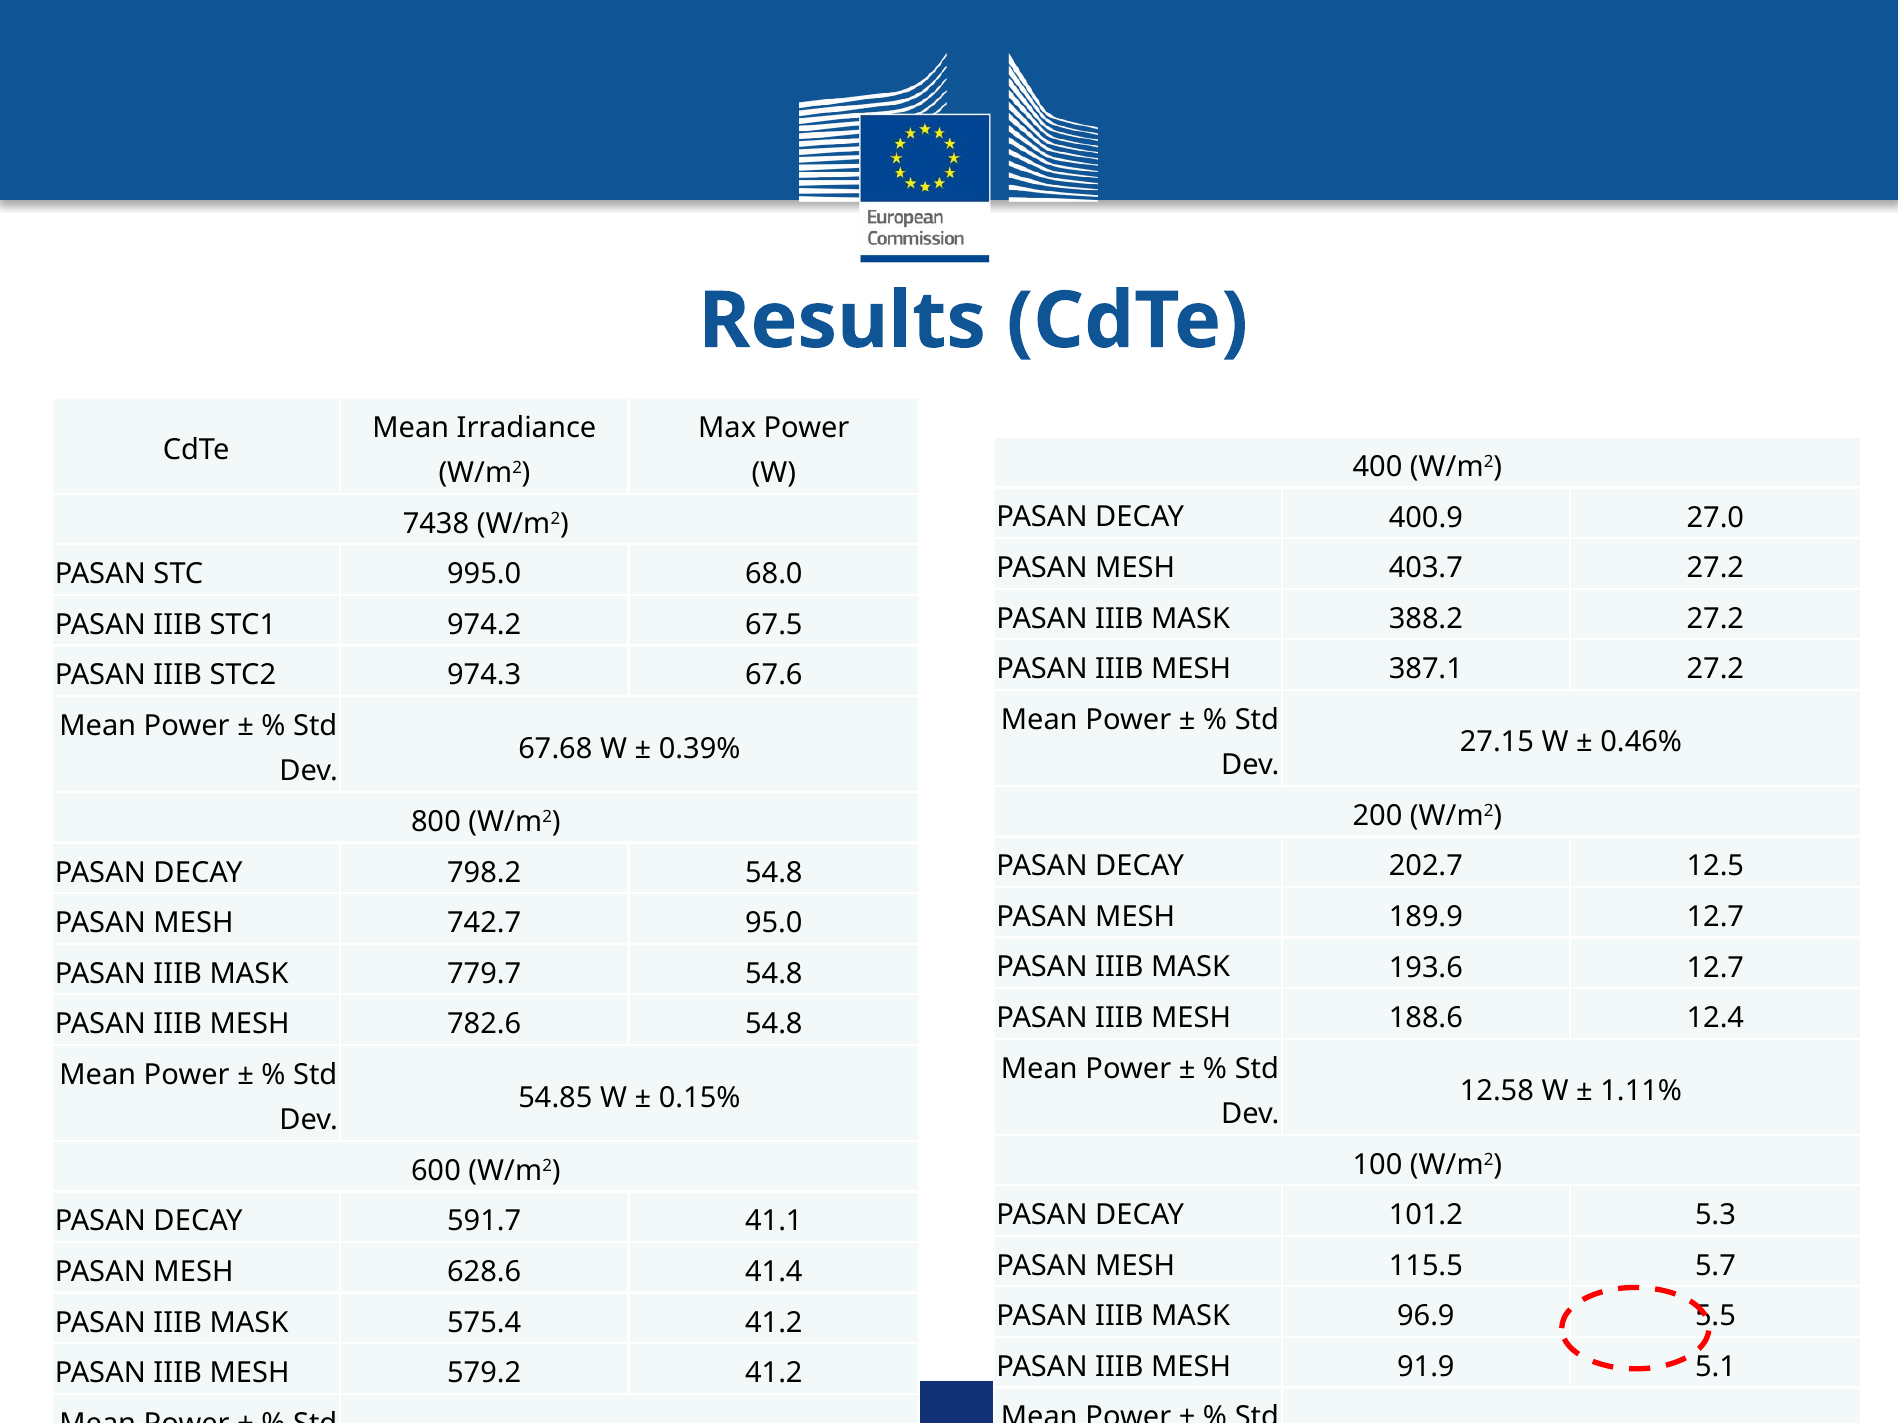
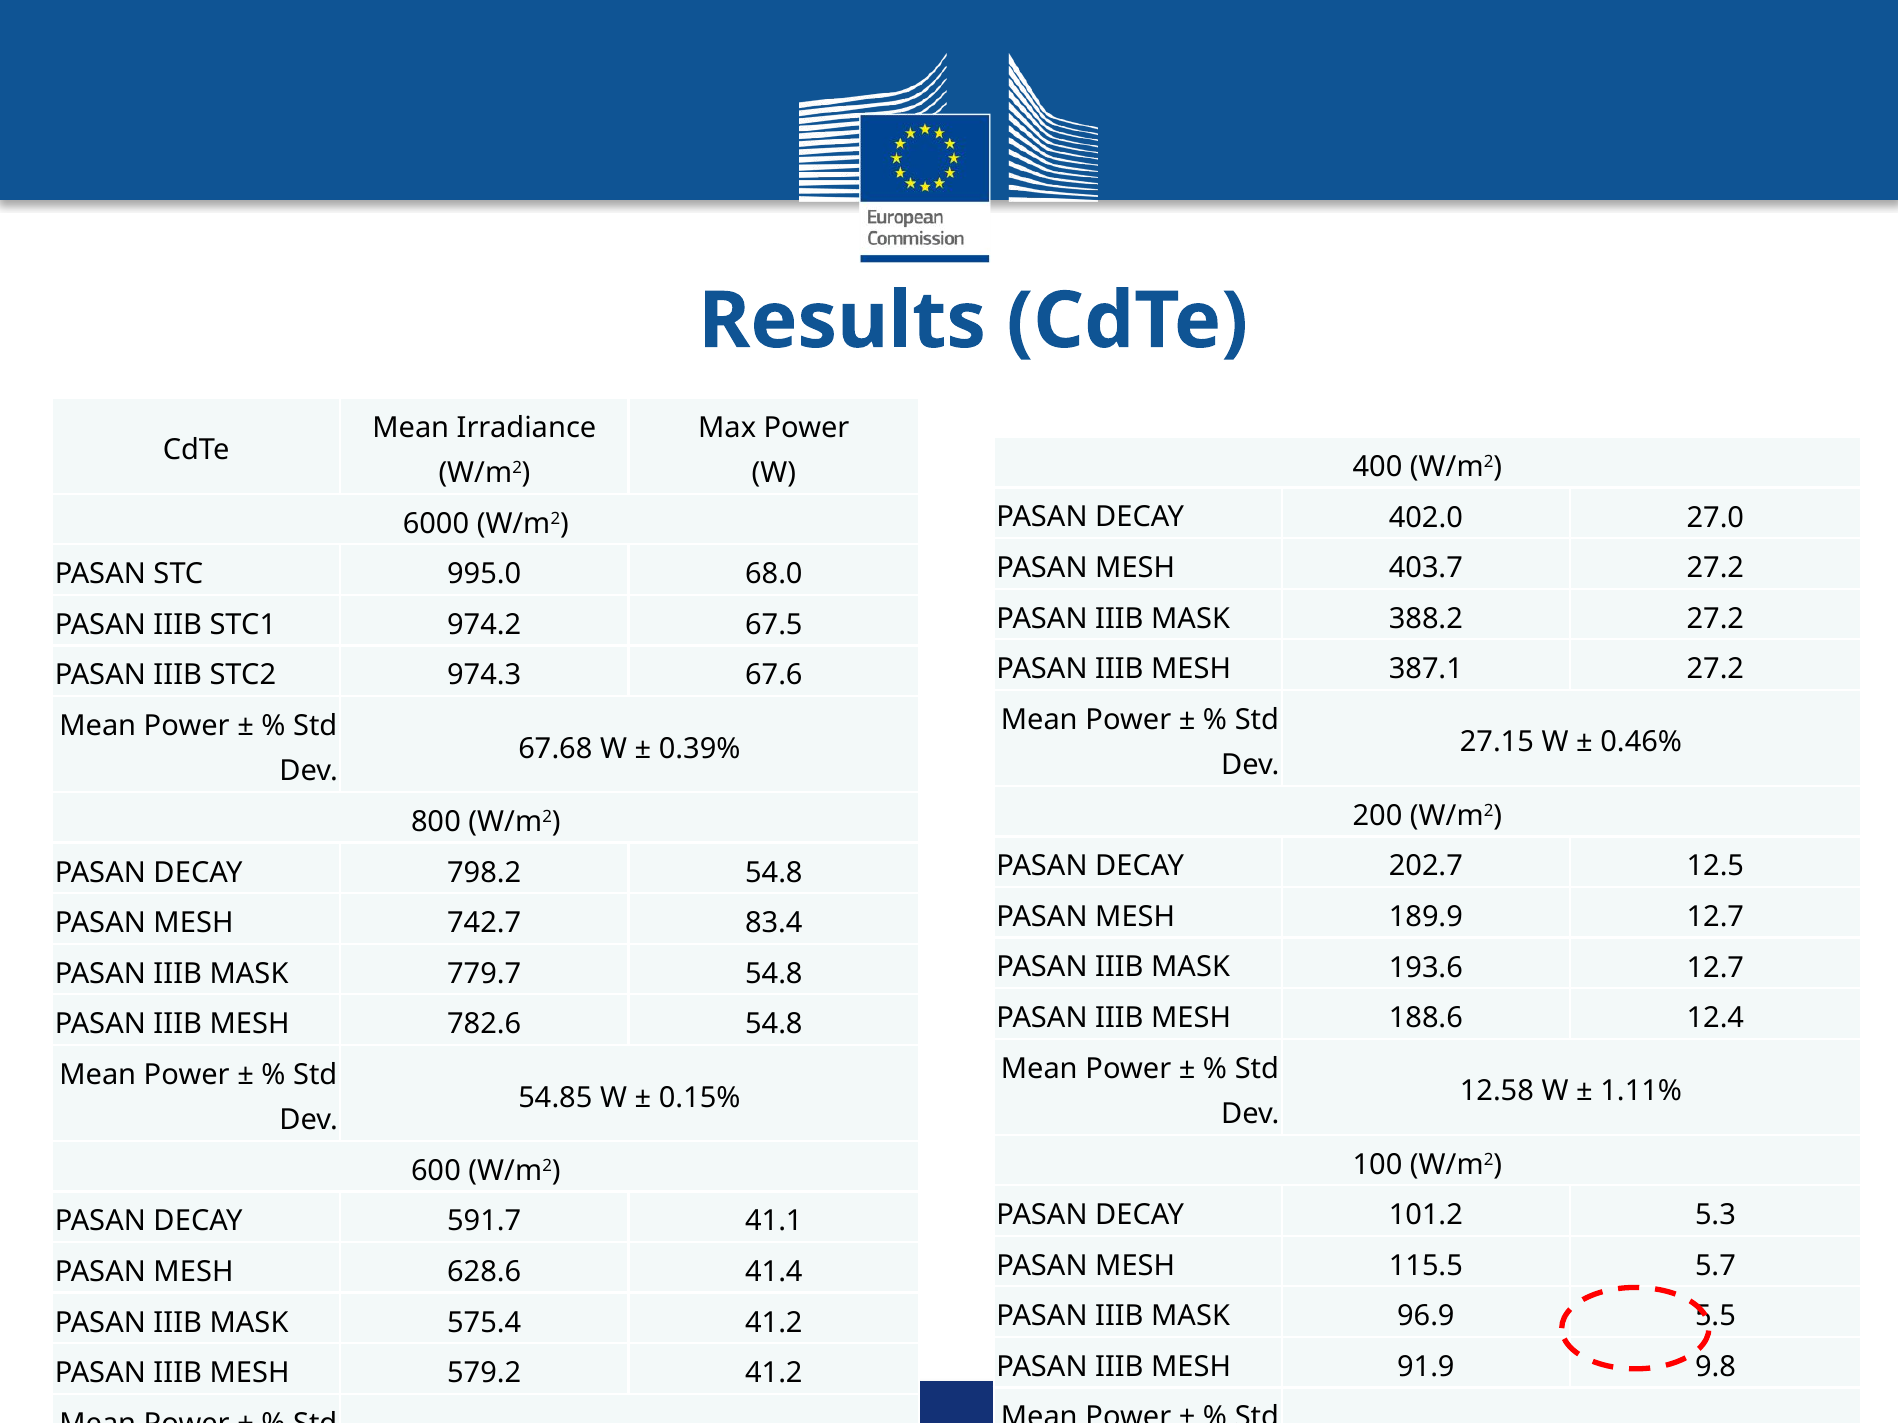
400.9: 400.9 -> 402.0
7438: 7438 -> 6000
95.0: 95.0 -> 83.4
5.1: 5.1 -> 9.8
